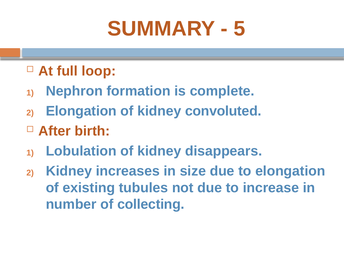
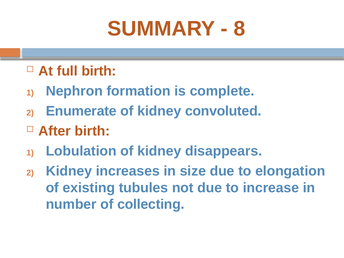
5: 5 -> 8
full loop: loop -> birth
Elongation at (81, 111): Elongation -> Enumerate
